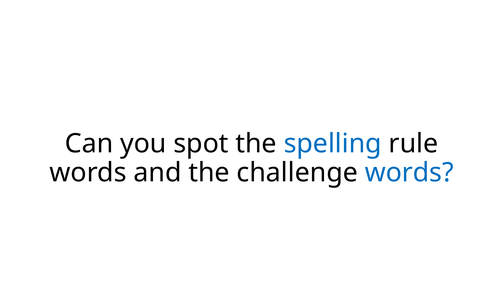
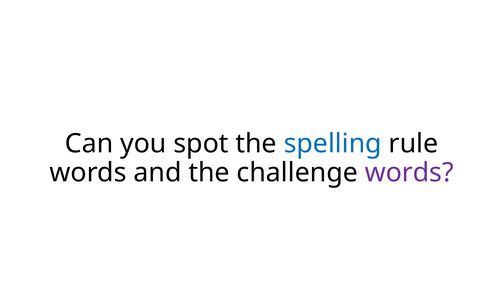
words at (409, 172) colour: blue -> purple
